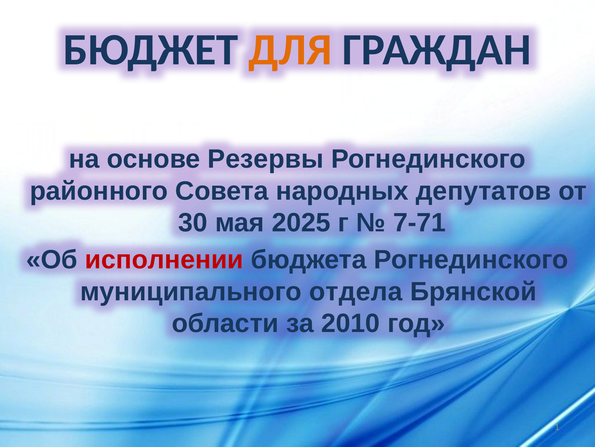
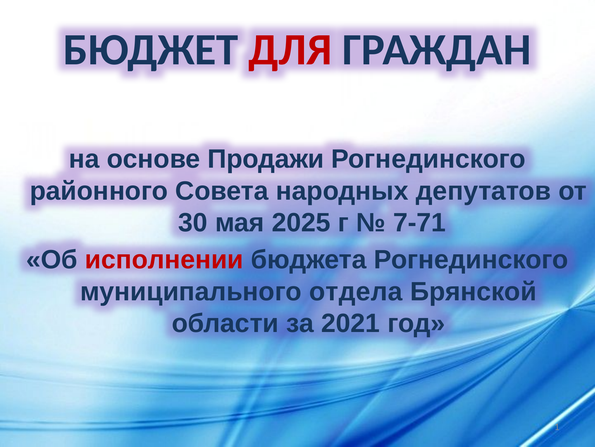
ДЛЯ colour: orange -> red
Резервы: Резервы -> Продажи
2010: 2010 -> 2021
